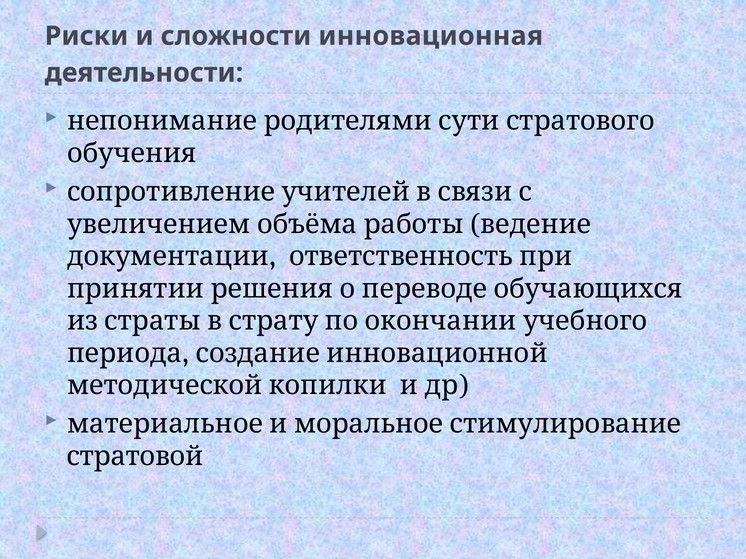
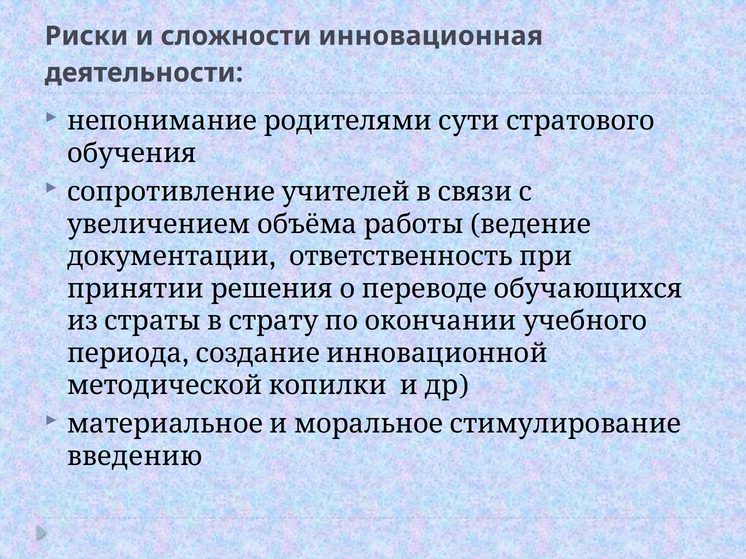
стратовой: стратовой -> введению
